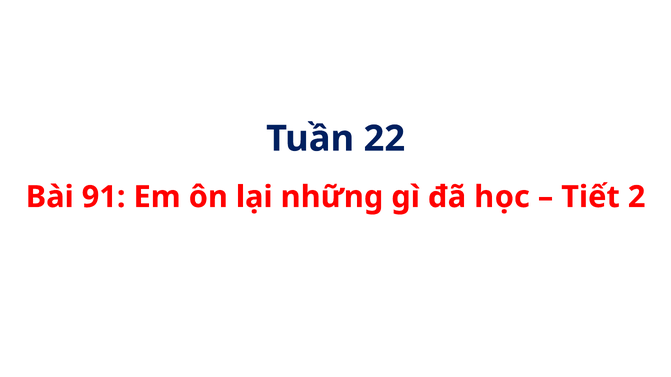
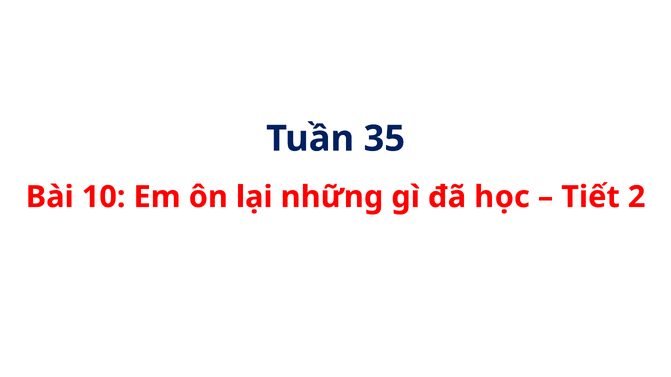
22: 22 -> 35
91: 91 -> 10
